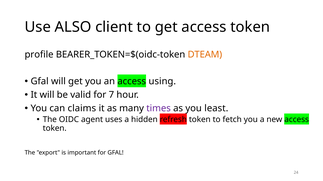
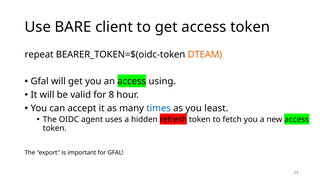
ALSO: ALSO -> BARE
profile: profile -> repeat
7: 7 -> 8
claims: claims -> accept
times colour: purple -> blue
